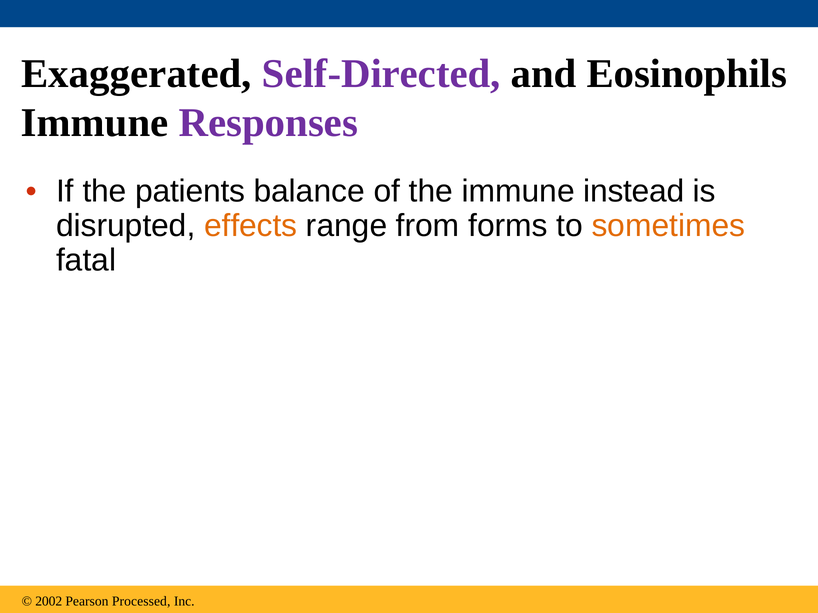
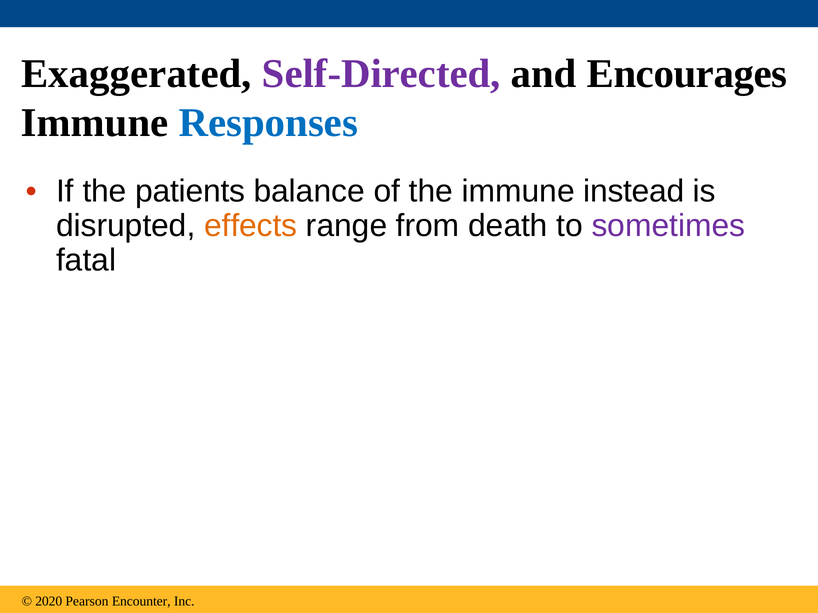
Eosinophils: Eosinophils -> Encourages
Responses colour: purple -> blue
forms: forms -> death
sometimes colour: orange -> purple
2002: 2002 -> 2020
Processed: Processed -> Encounter
